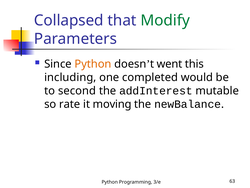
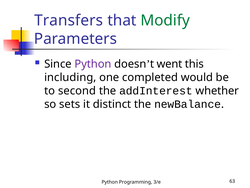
Collapsed: Collapsed -> Transfers
Python at (93, 64) colour: orange -> purple
mutable: mutable -> whether
rate: rate -> sets
moving: moving -> distinct
